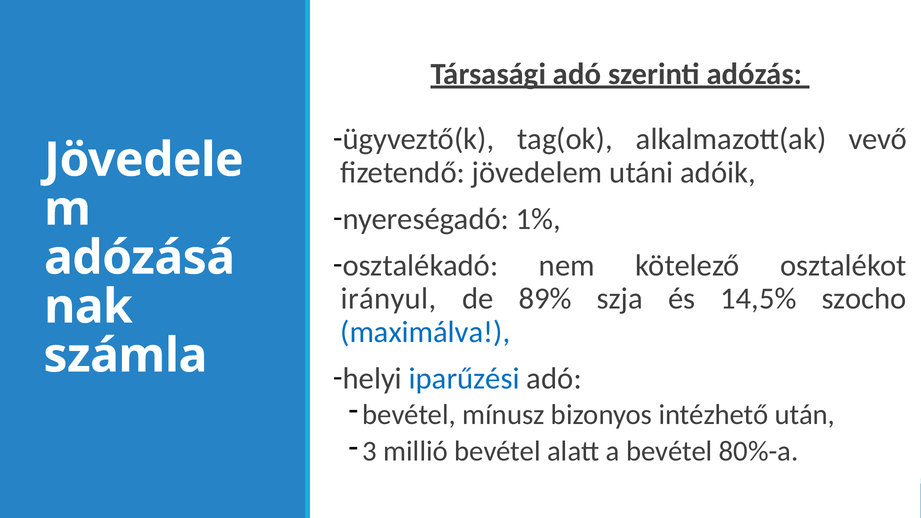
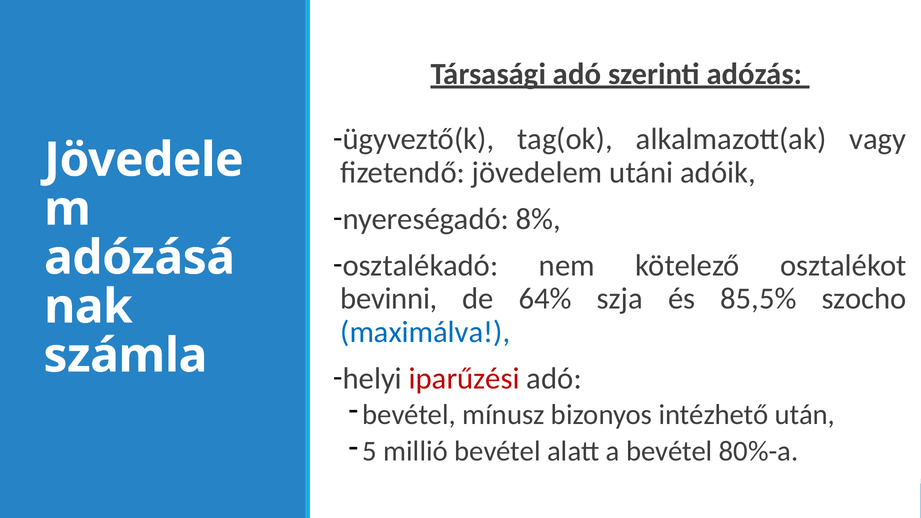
vevő: vevő -> vagy
1%: 1% -> 8%
irányul: irányul -> bevinni
89%: 89% -> 64%
14,5%: 14,5% -> 85,5%
iparűzési colour: blue -> red
3: 3 -> 5
